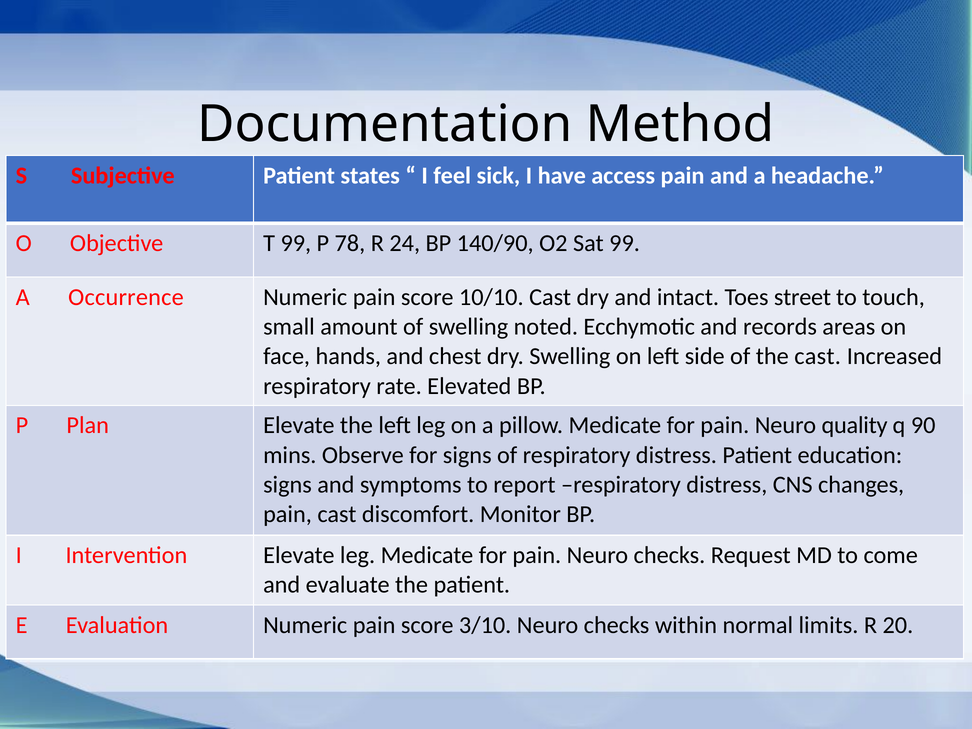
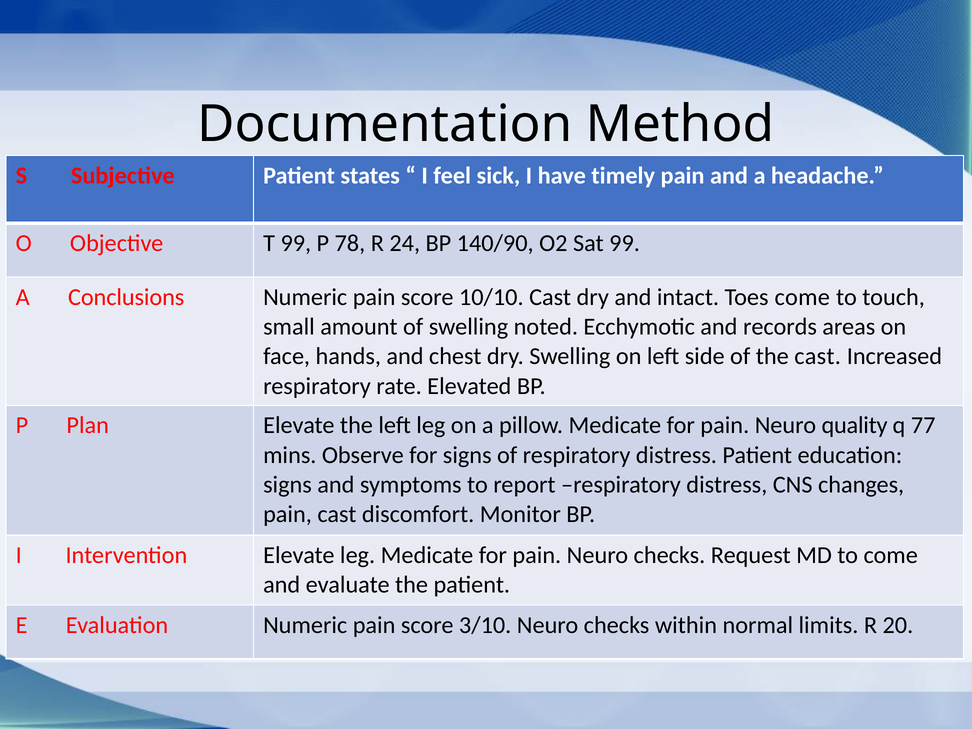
access: access -> timely
Occurrence: Occurrence -> Conclusions
Toes street: street -> come
90: 90 -> 77
